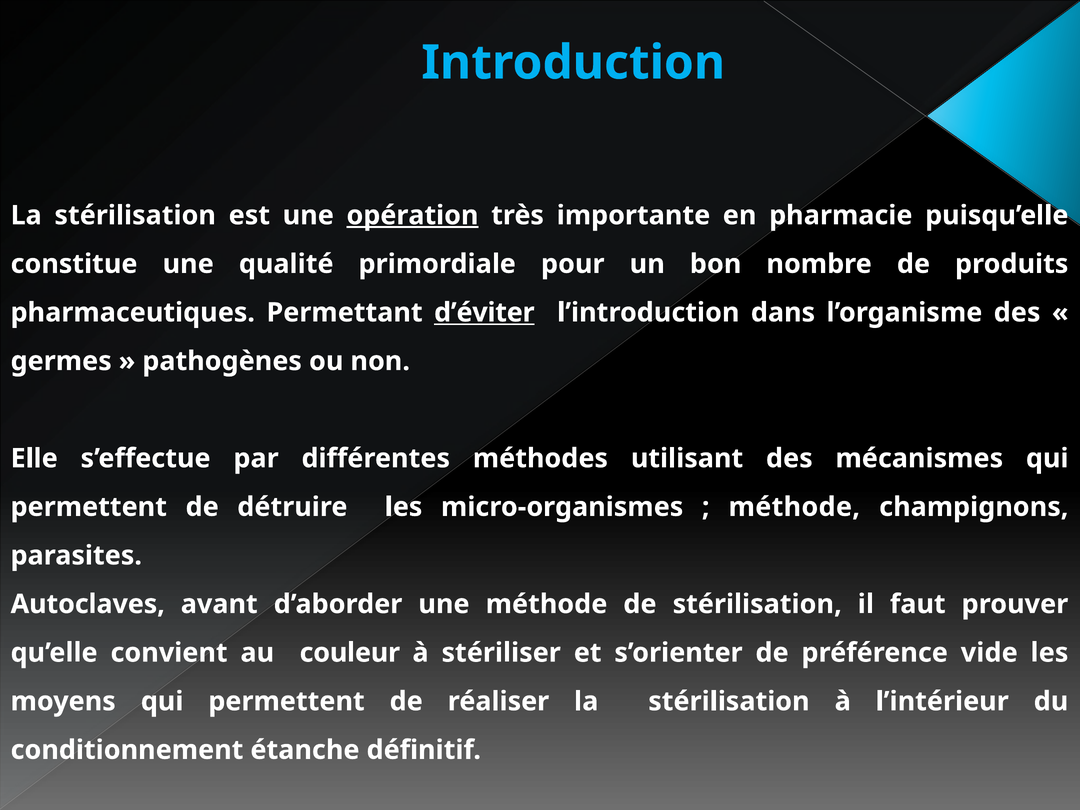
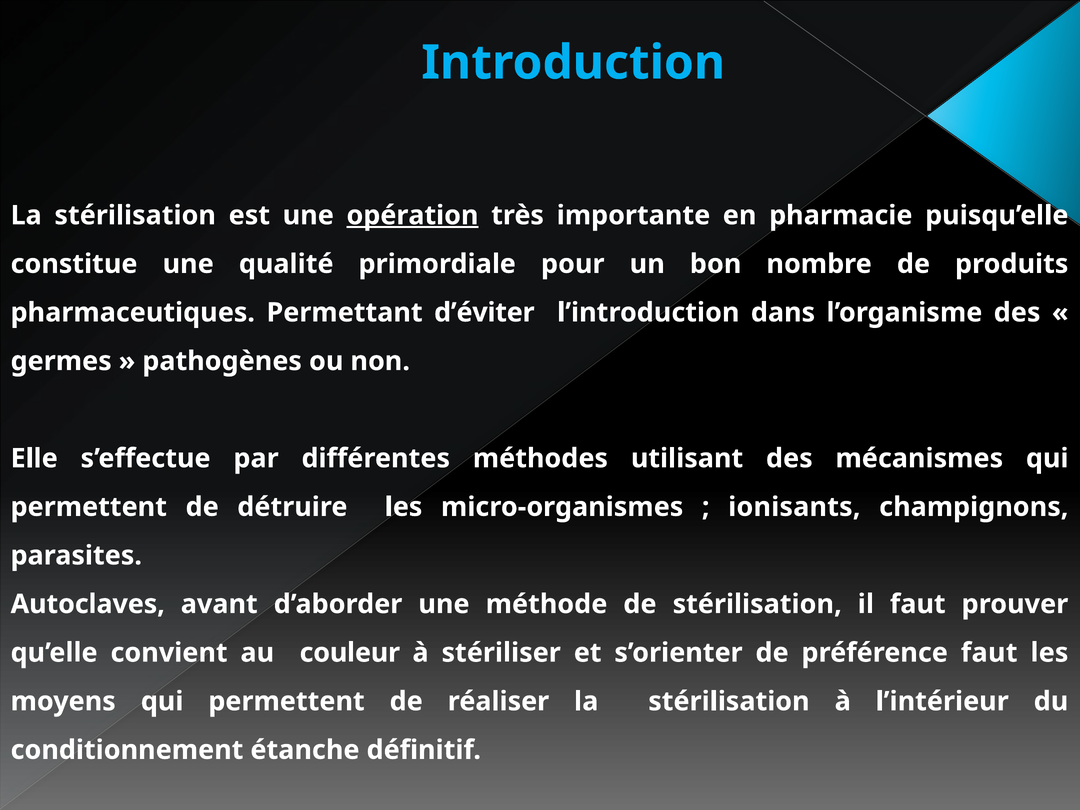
d’éviter underline: present -> none
méthode at (794, 507): méthode -> ionisants
préférence vide: vide -> faut
